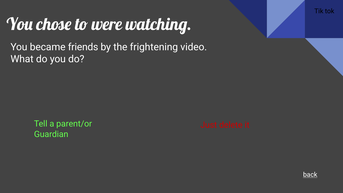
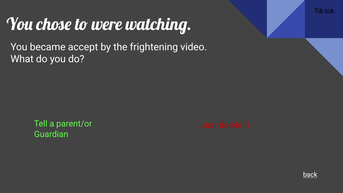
friends: friends -> accept
